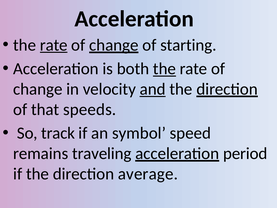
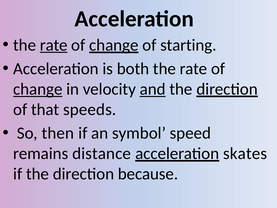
the at (164, 69) underline: present -> none
change at (38, 89) underline: none -> present
track: track -> then
traveling: traveling -> distance
period: period -> skates
average: average -> because
